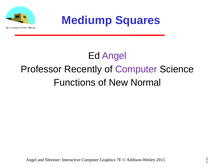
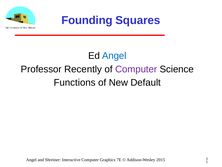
Mediump: Mediump -> Founding
Angel at (114, 56) colour: purple -> blue
Normal: Normal -> Default
